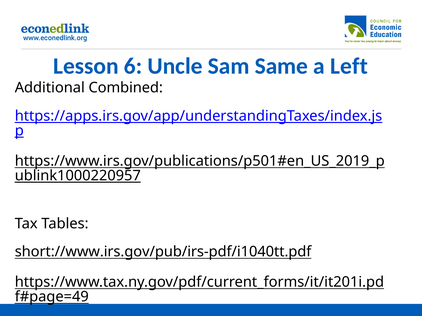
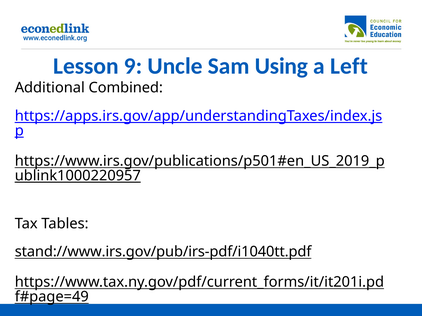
6: 6 -> 9
Same: Same -> Using
short://www.irs.gov/pub/irs-pdf/i1040tt.pdf: short://www.irs.gov/pub/irs-pdf/i1040tt.pdf -> stand://www.irs.gov/pub/irs-pdf/i1040tt.pdf
